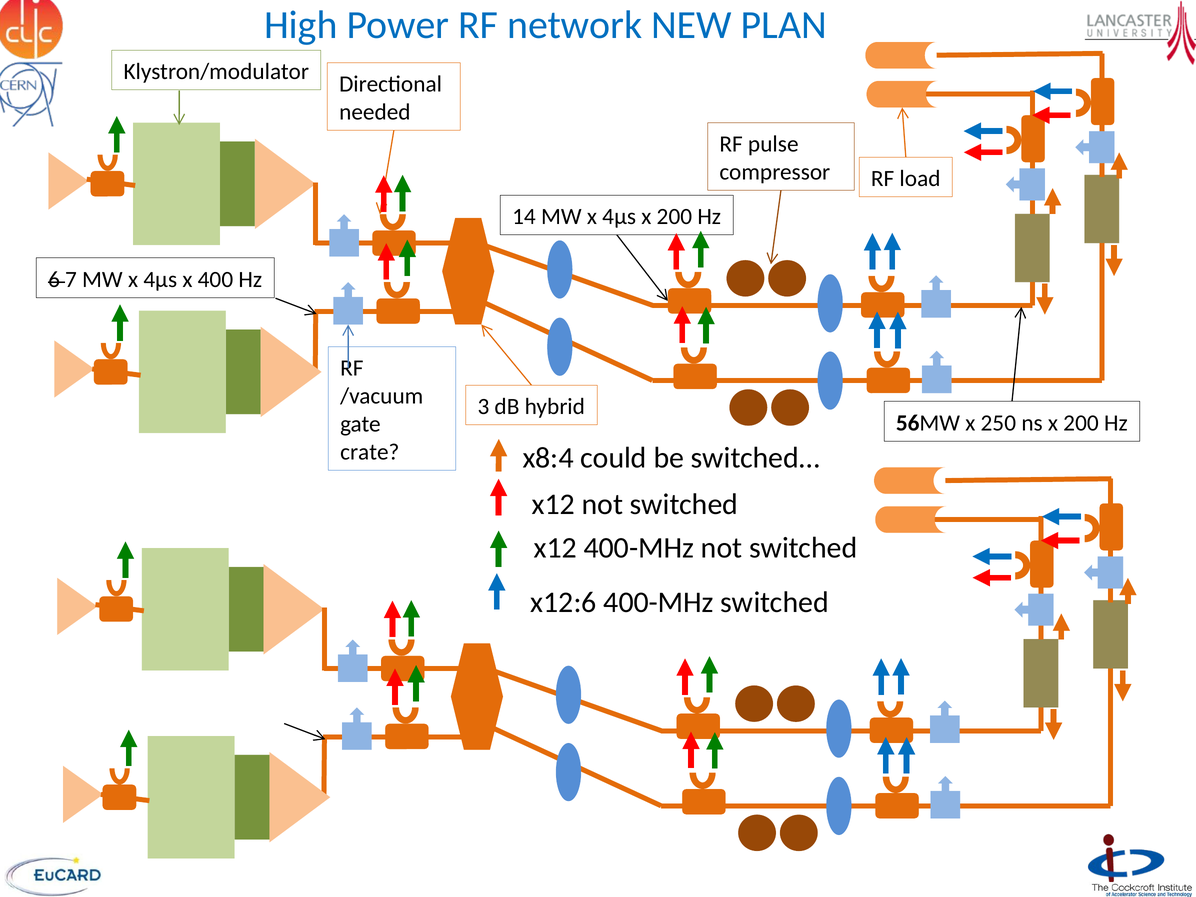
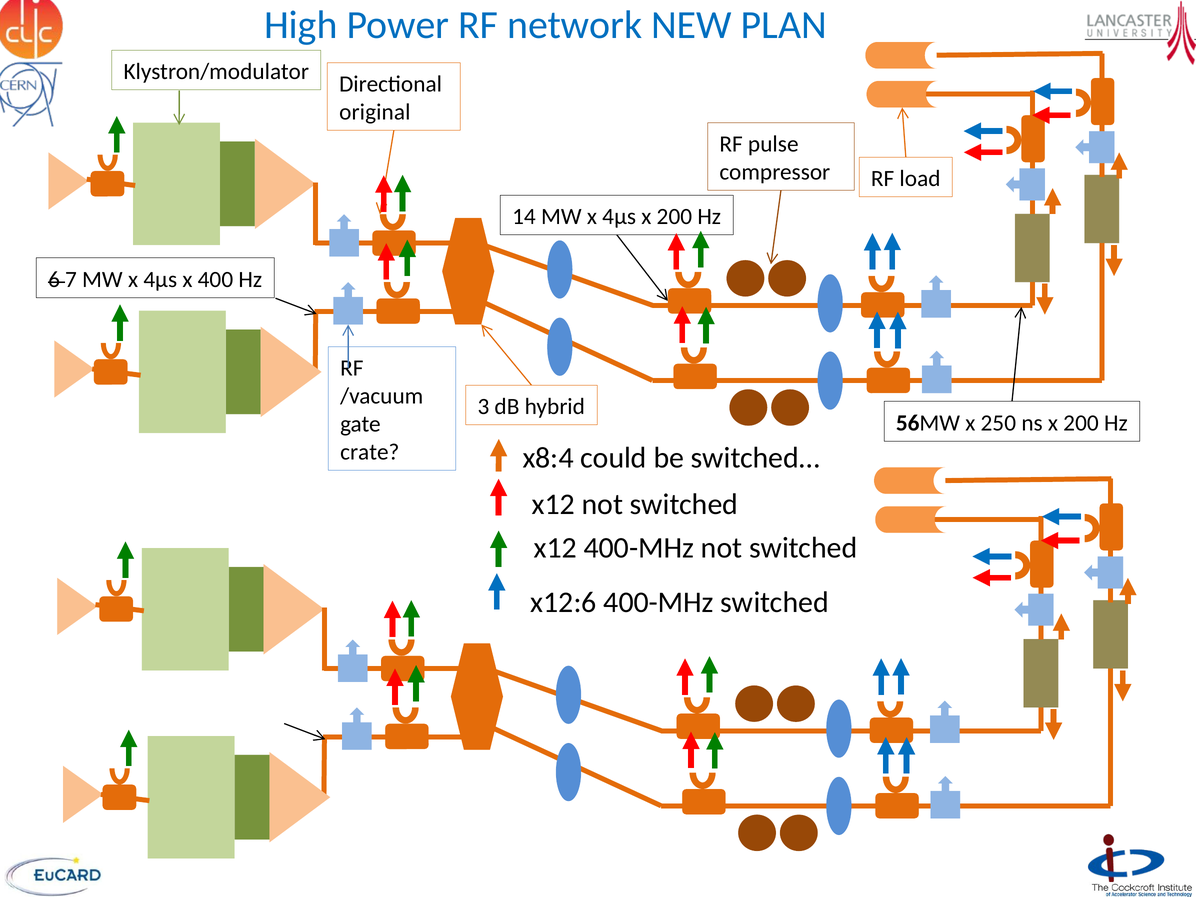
needed: needed -> original
